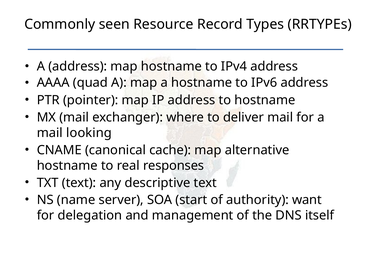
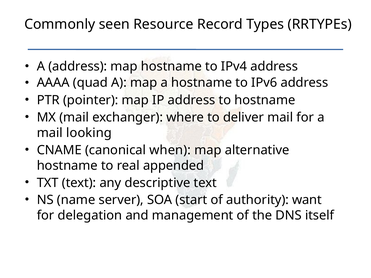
cache: cache -> when
responses: responses -> appended
